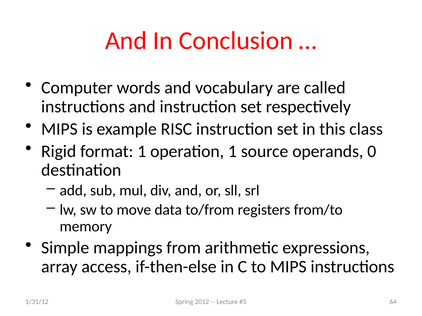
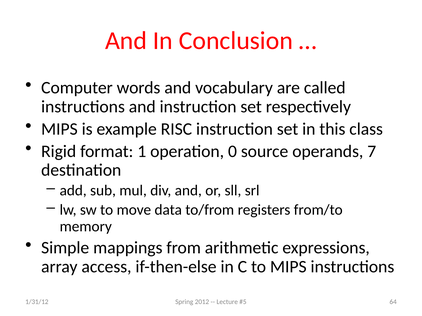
operation 1: 1 -> 0
0: 0 -> 7
